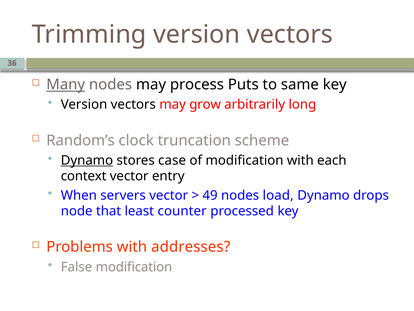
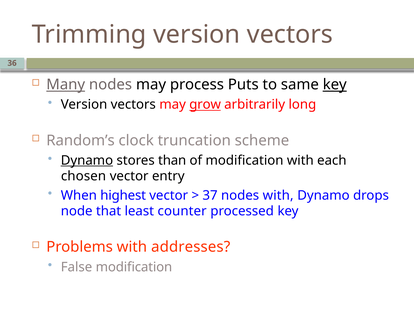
key at (335, 85) underline: none -> present
grow underline: none -> present
case: case -> than
context: context -> chosen
servers: servers -> highest
49: 49 -> 37
nodes load: load -> with
